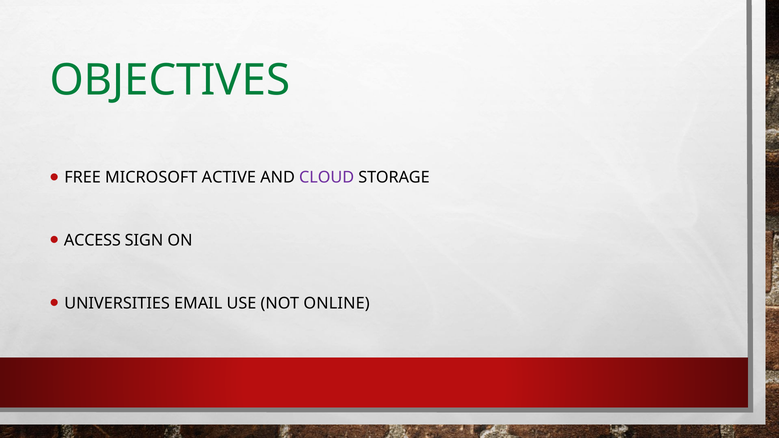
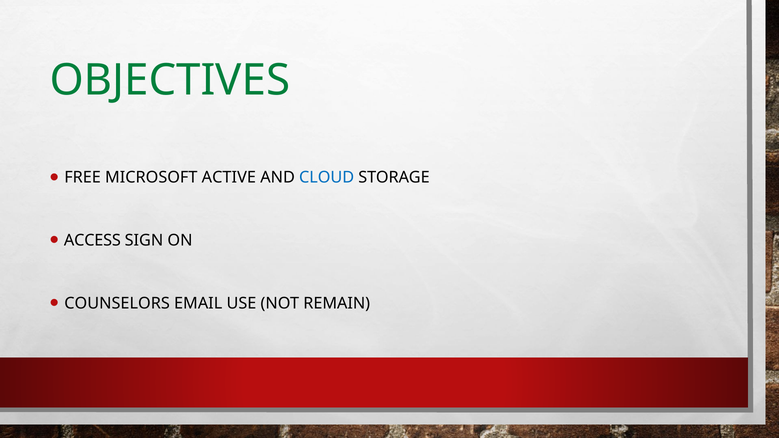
CLOUD colour: purple -> blue
UNIVERSITIES: UNIVERSITIES -> COUNSELORS
ONLINE: ONLINE -> REMAIN
